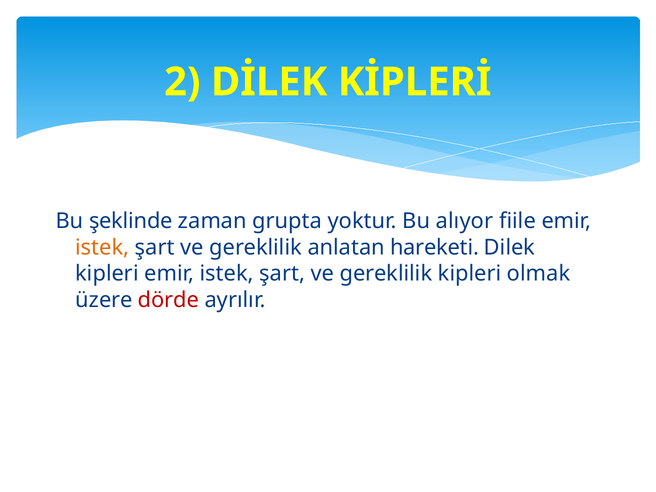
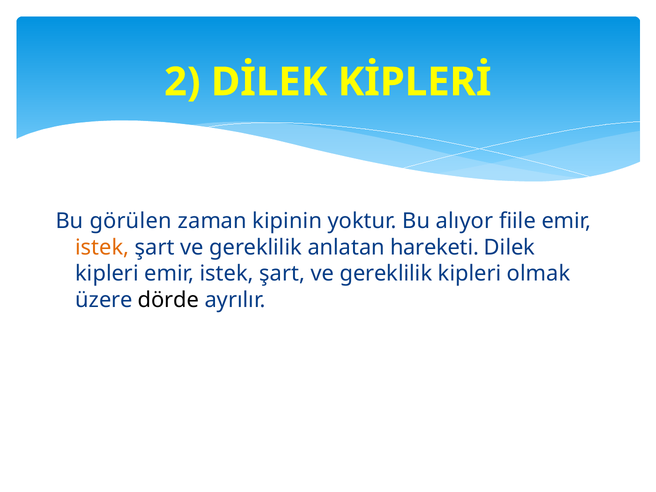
şeklinde: şeklinde -> görülen
grupta: grupta -> kipinin
dörde colour: red -> black
